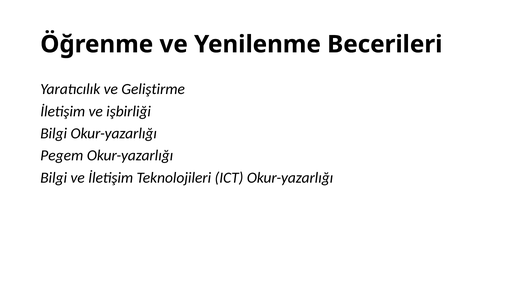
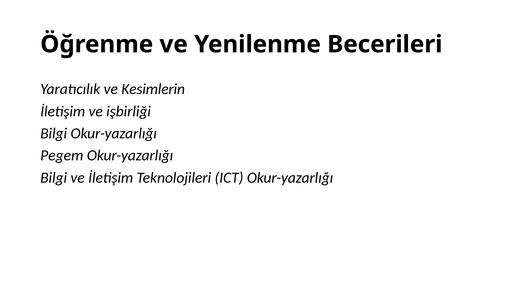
Geliştirme: Geliştirme -> Kesimlerin
